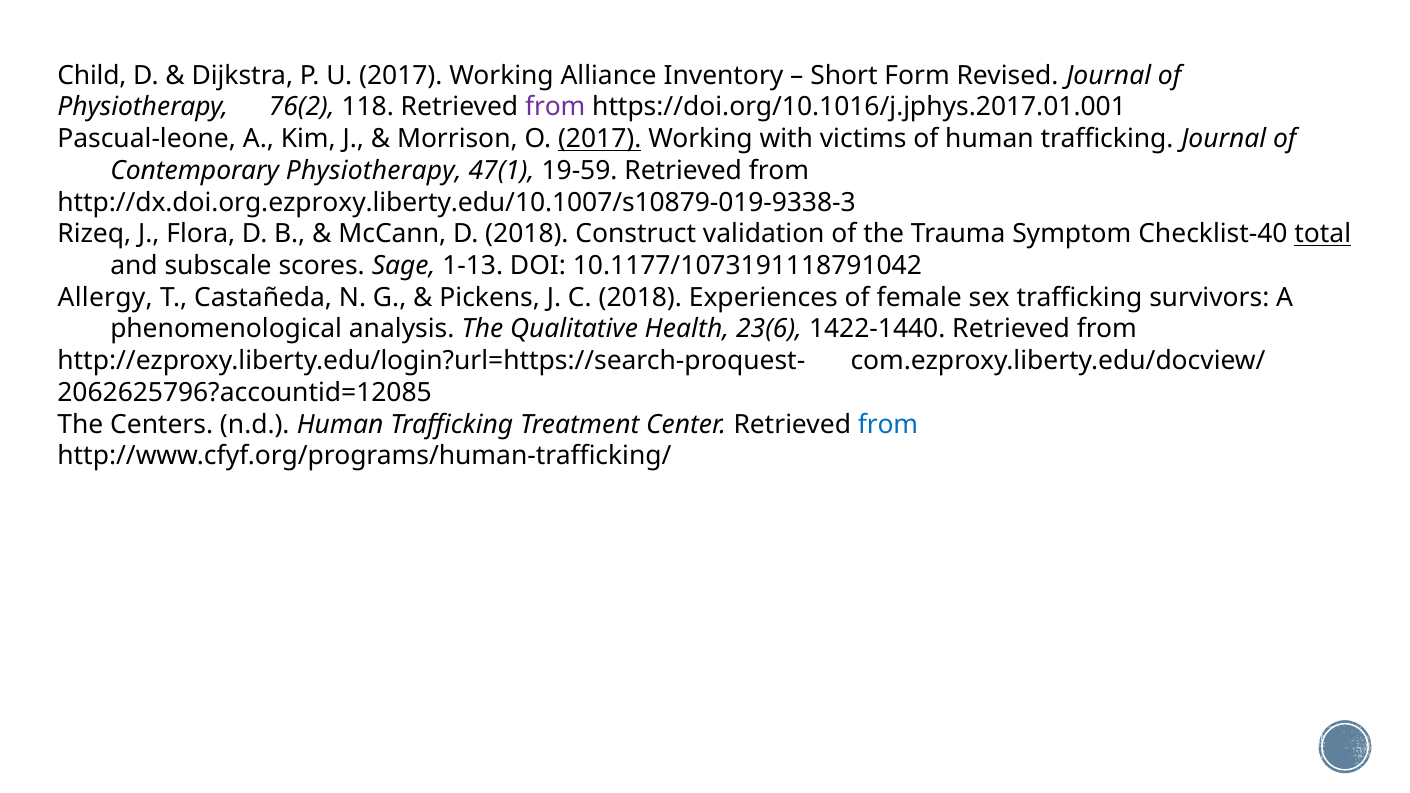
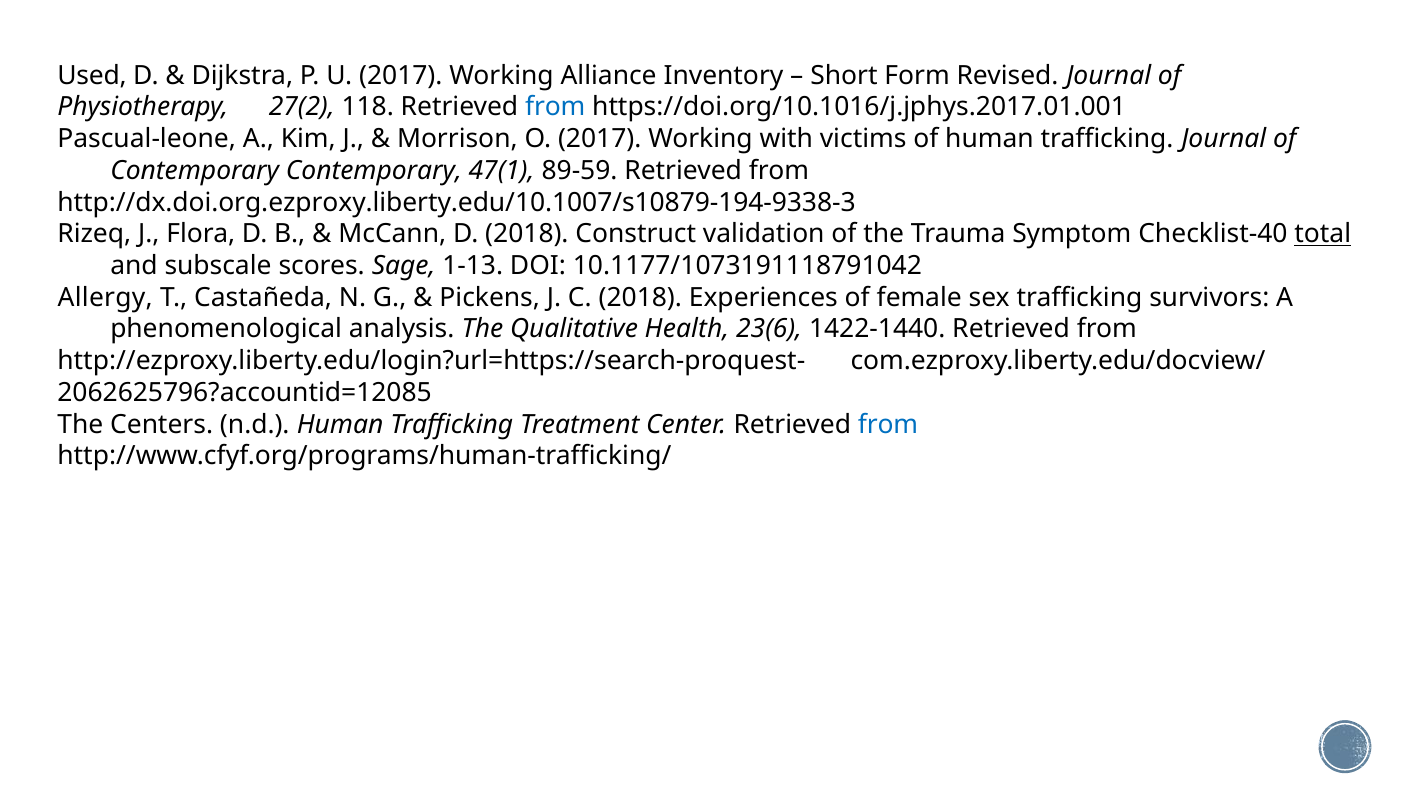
Child: Child -> Used
76(2: 76(2 -> 27(2
from at (555, 107) colour: purple -> blue
2017 at (600, 139) underline: present -> none
Contemporary Physiotherapy: Physiotherapy -> Contemporary
19-59: 19-59 -> 89-59
http://dx.doi.org.ezproxy.liberty.edu/10.1007/s10879-019-9338-3: http://dx.doi.org.ezproxy.liberty.edu/10.1007/s10879-019-9338-3 -> http://dx.doi.org.ezproxy.liberty.edu/10.1007/s10879-194-9338-3
